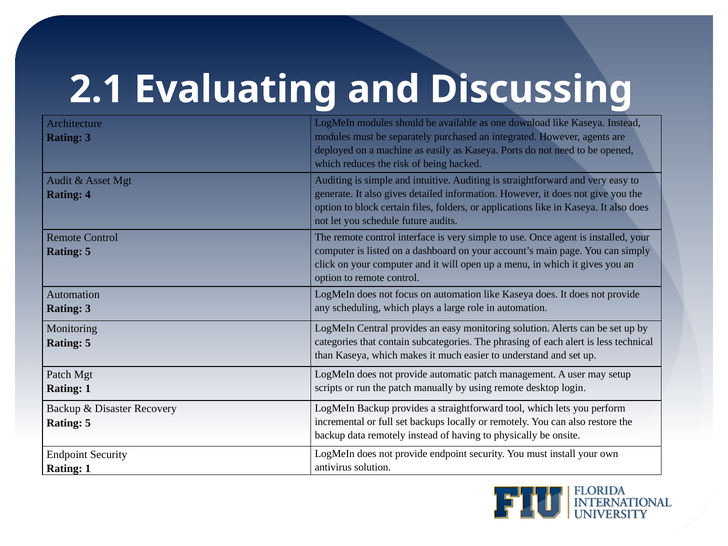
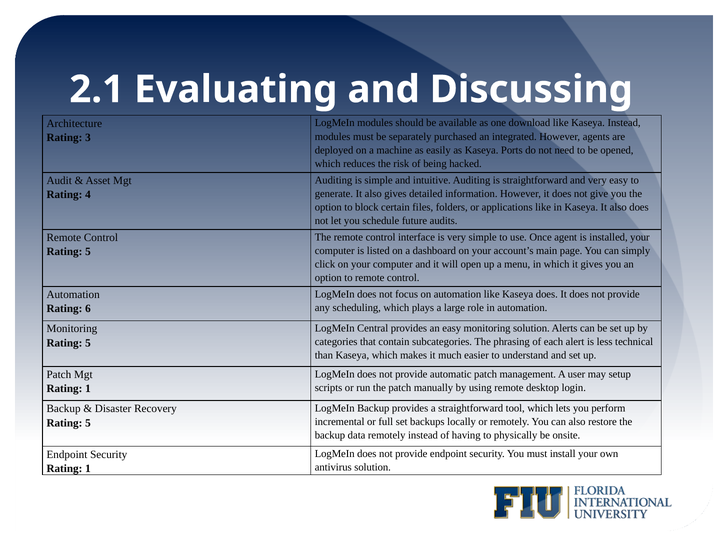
3 at (88, 309): 3 -> 6
